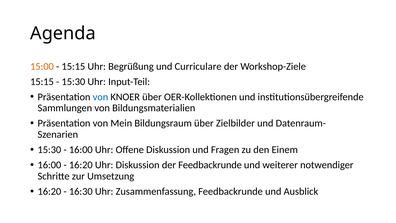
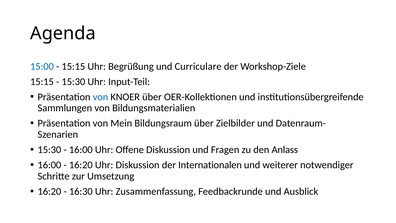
15:00 colour: orange -> blue
Einem: Einem -> Anlass
der Feedbackrunde: Feedbackrunde -> Internationalen
